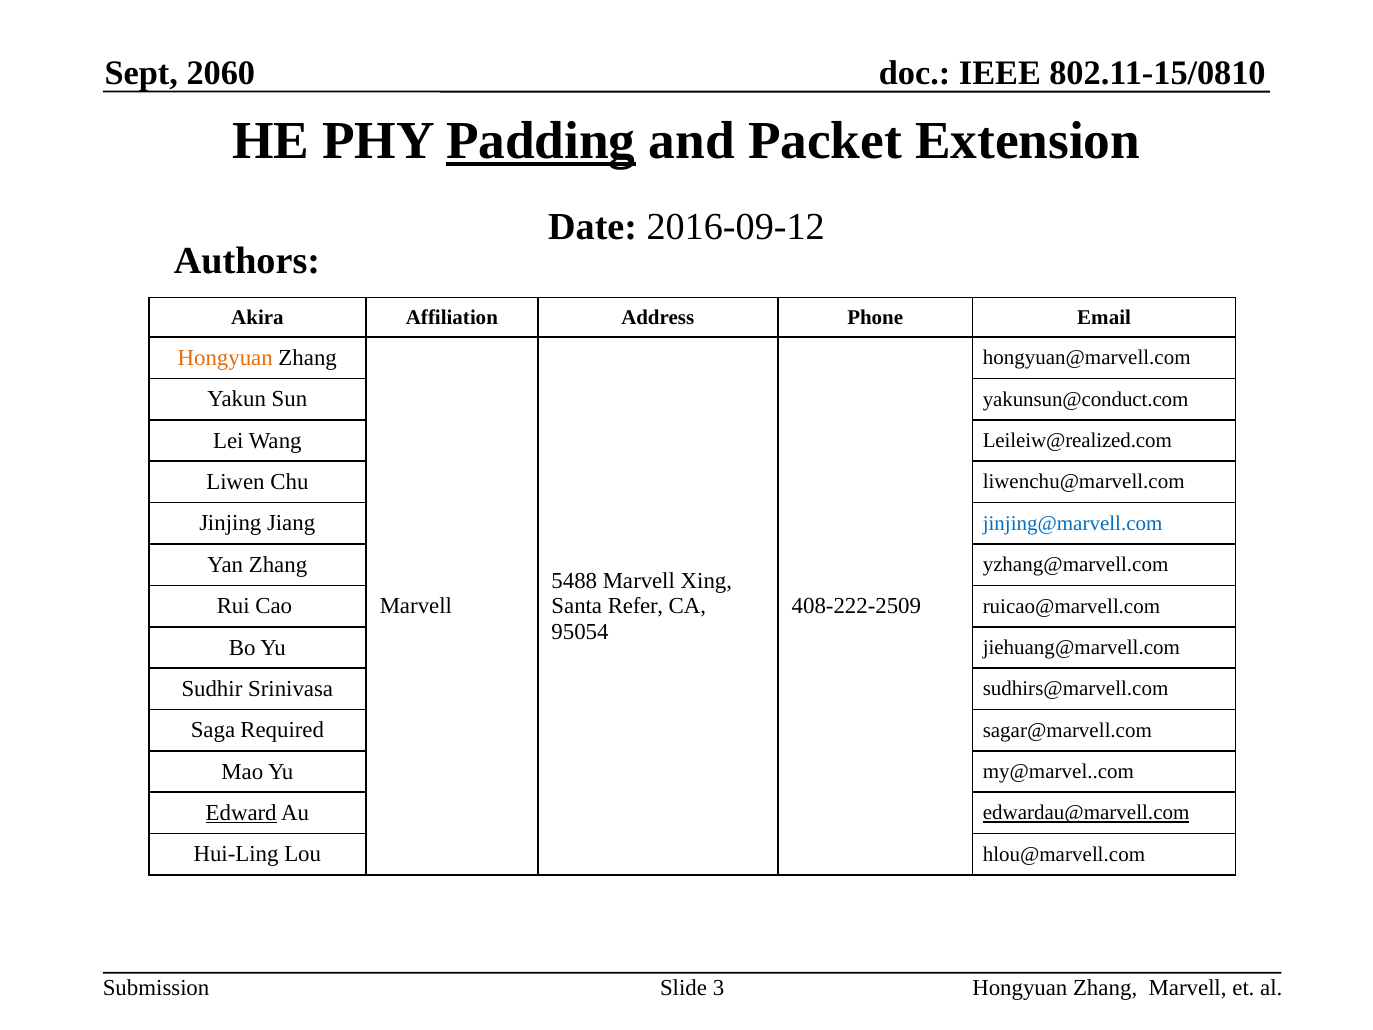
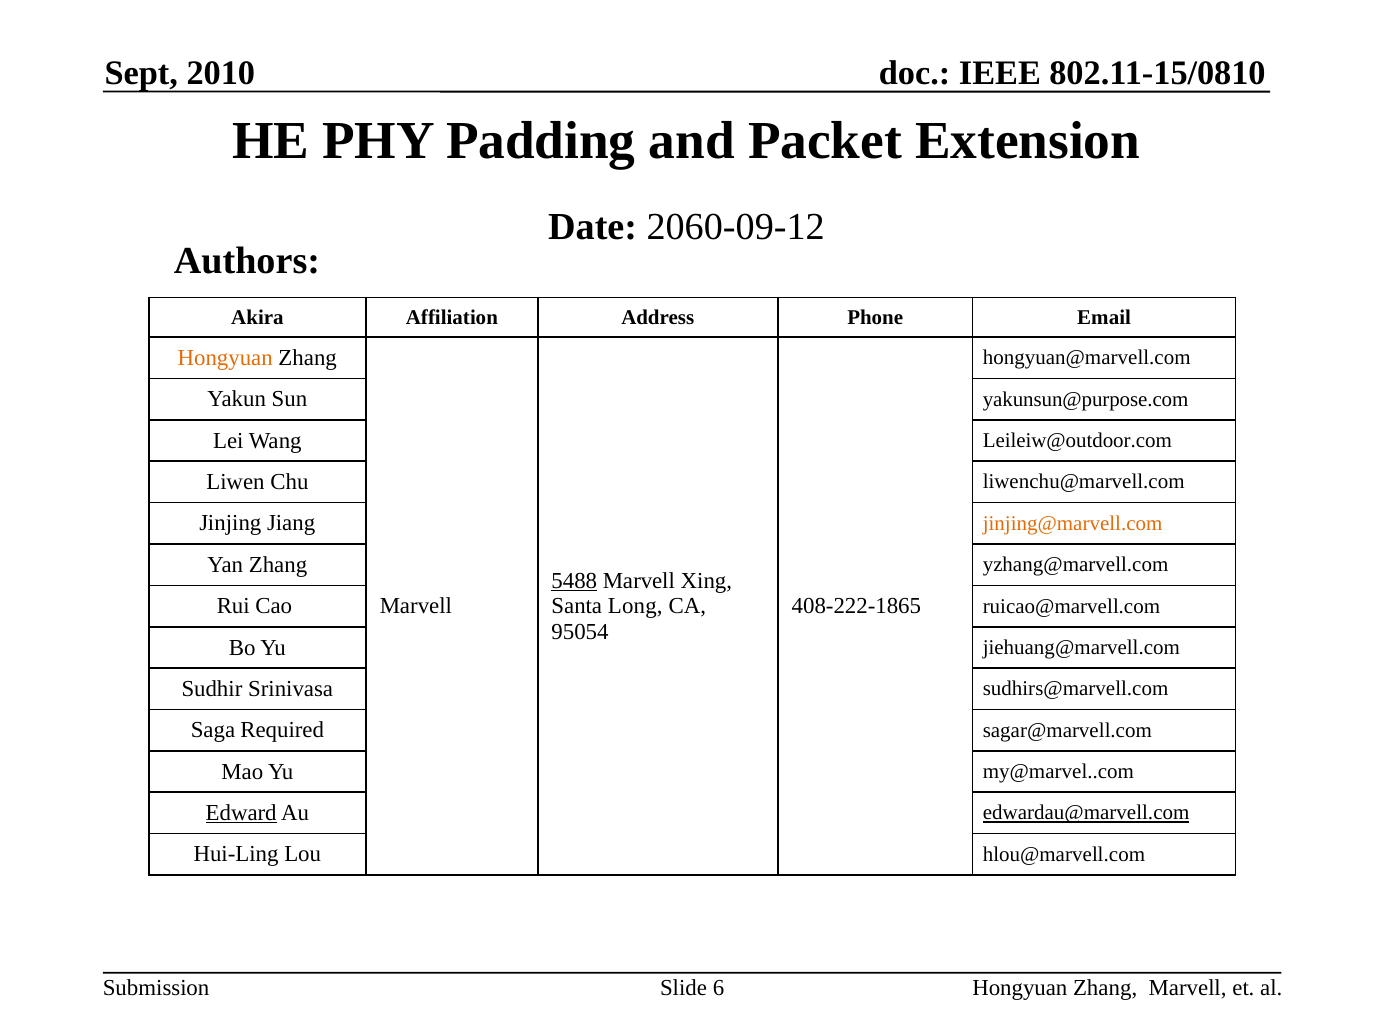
2060: 2060 -> 2010
Padding underline: present -> none
2016-09-12: 2016-09-12 -> 2060-09-12
yakunsun@conduct.com: yakunsun@conduct.com -> yakunsun@purpose.com
Leileiw@realized.com: Leileiw@realized.com -> Leileiw@outdoor.com
jinjing@marvell.com colour: blue -> orange
5488 underline: none -> present
Refer: Refer -> Long
408-222-2509: 408-222-2509 -> 408-222-1865
3: 3 -> 6
